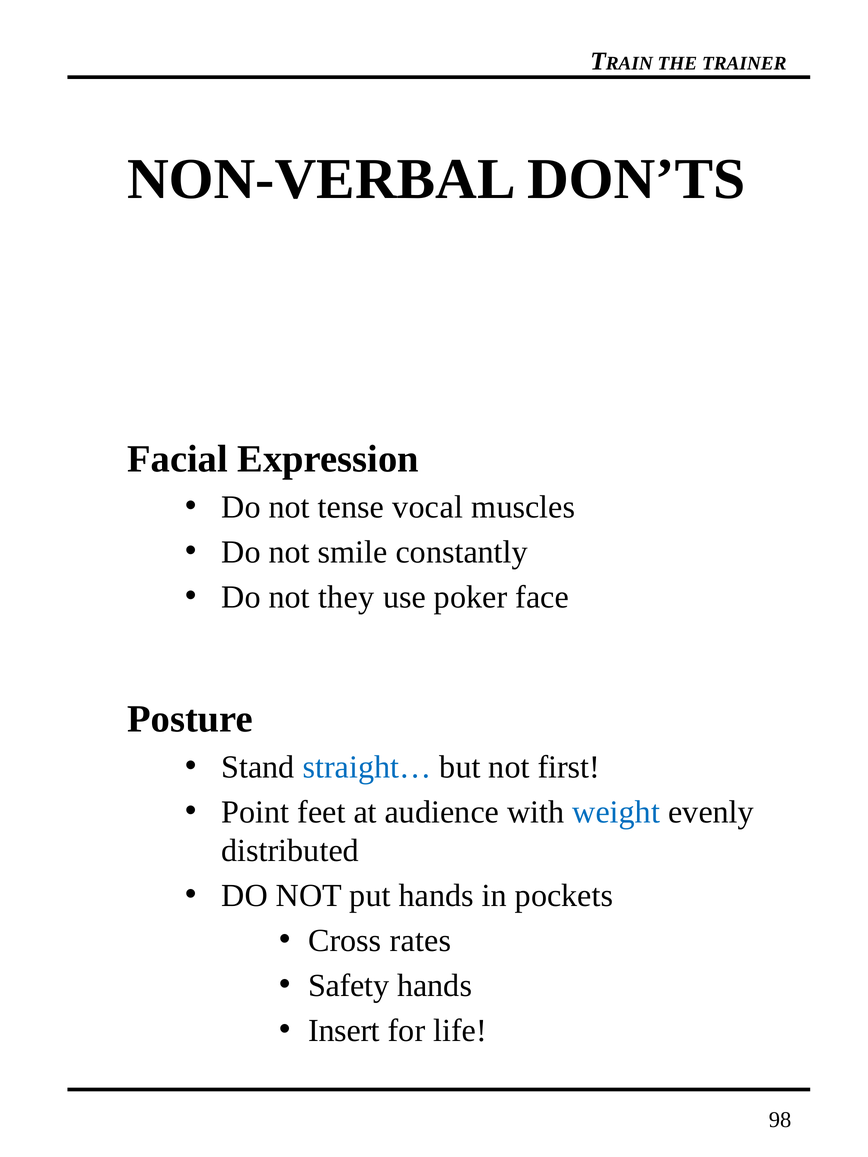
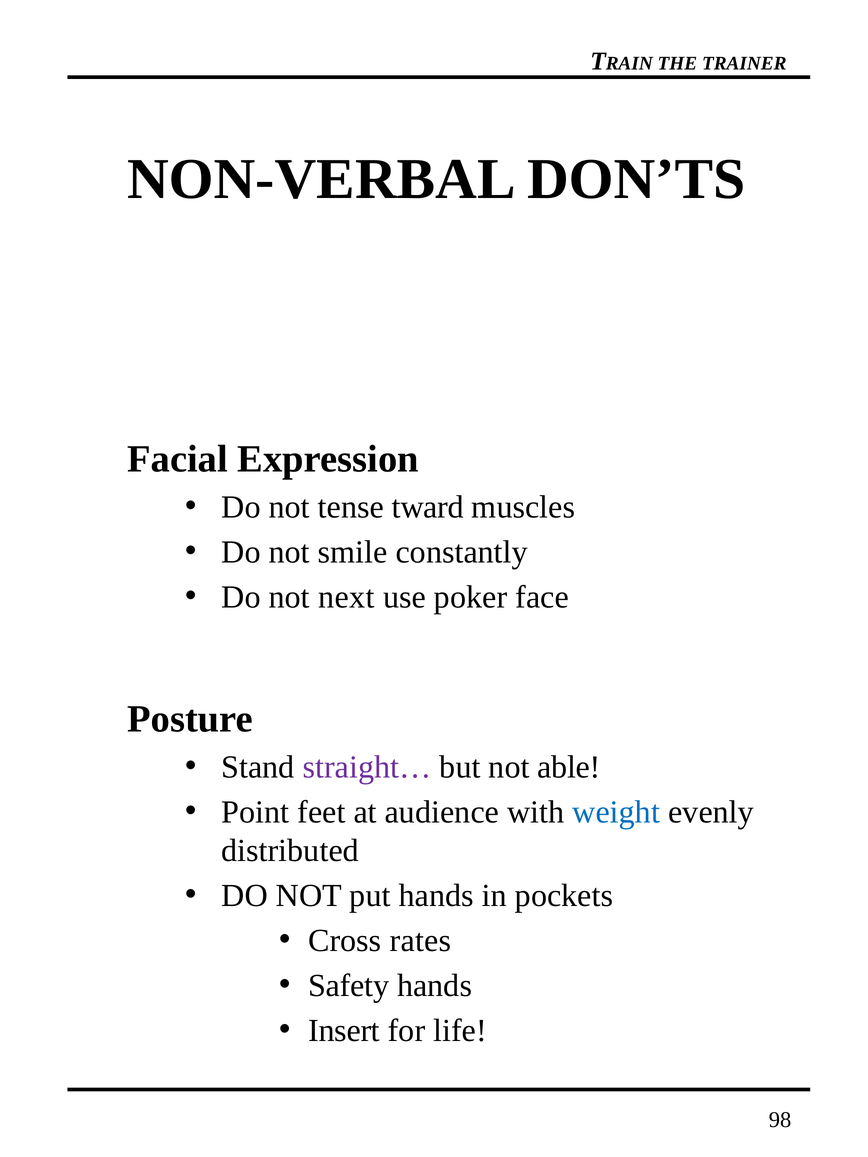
vocal: vocal -> tward
they: they -> next
straight… colour: blue -> purple
first: first -> able
